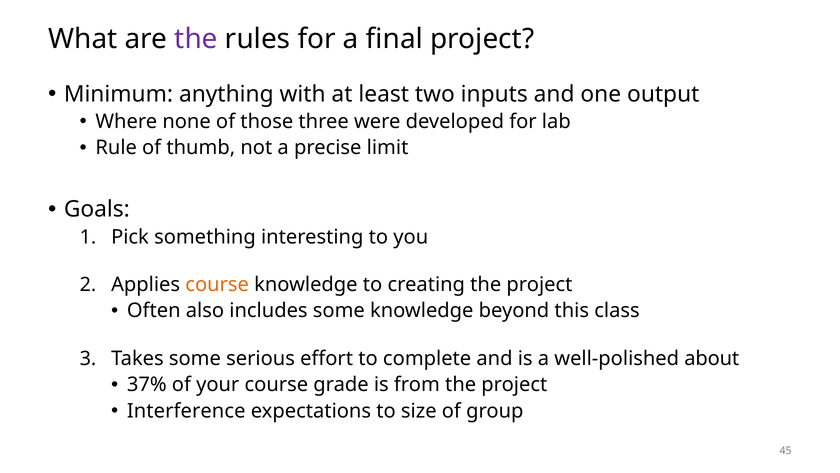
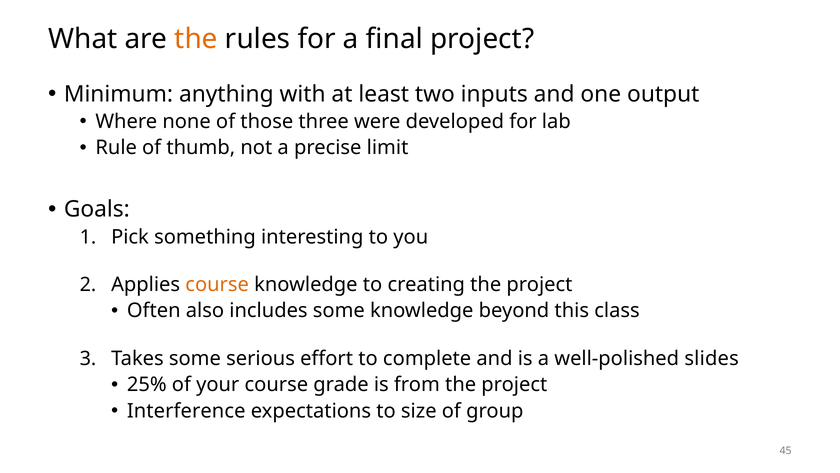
the at (196, 39) colour: purple -> orange
about: about -> slides
37%: 37% -> 25%
